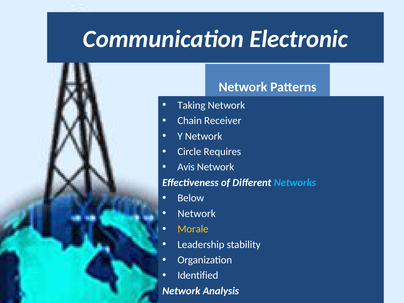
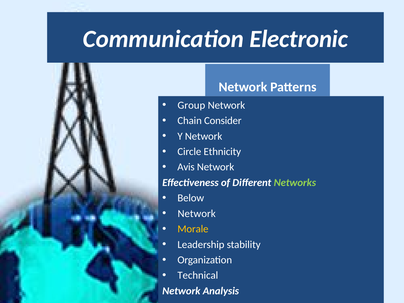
Taking: Taking -> Group
Receiver: Receiver -> Consider
Requires: Requires -> Ethnicity
Networks colour: light blue -> light green
Identified: Identified -> Technical
